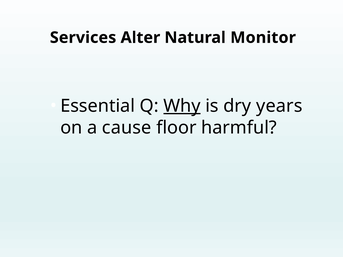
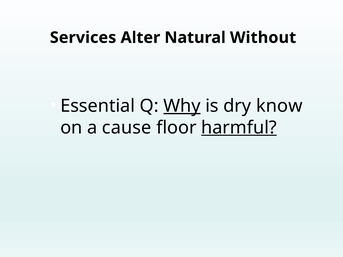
Monitor: Monitor -> Without
years: years -> know
harmful underline: none -> present
